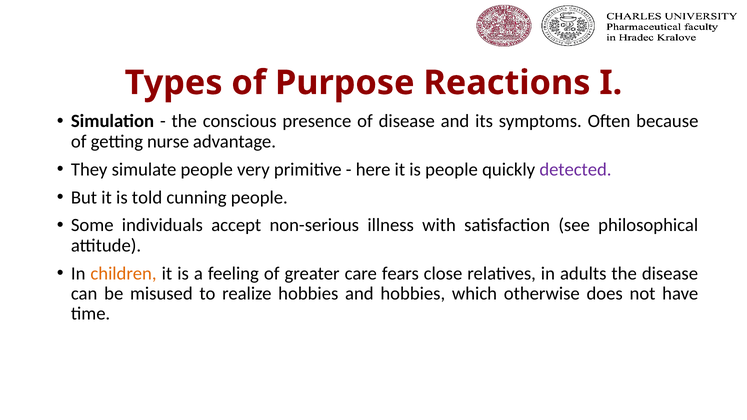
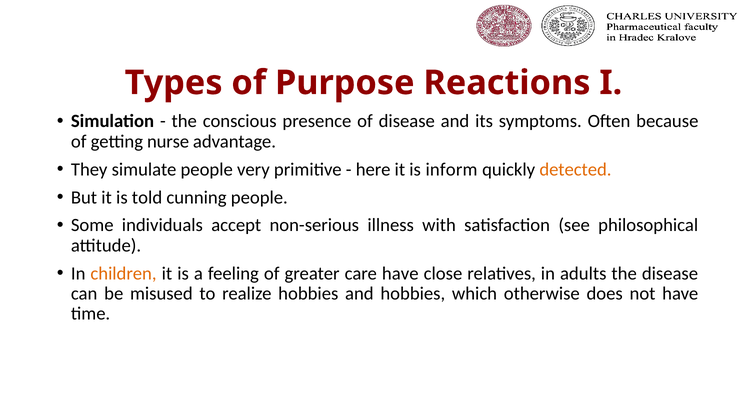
is people: people -> inform
detected colour: purple -> orange
care fears: fears -> have
